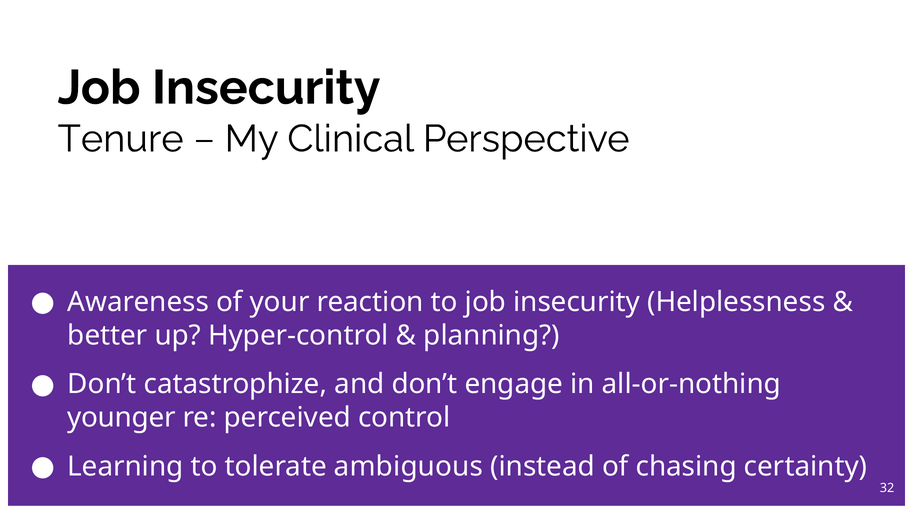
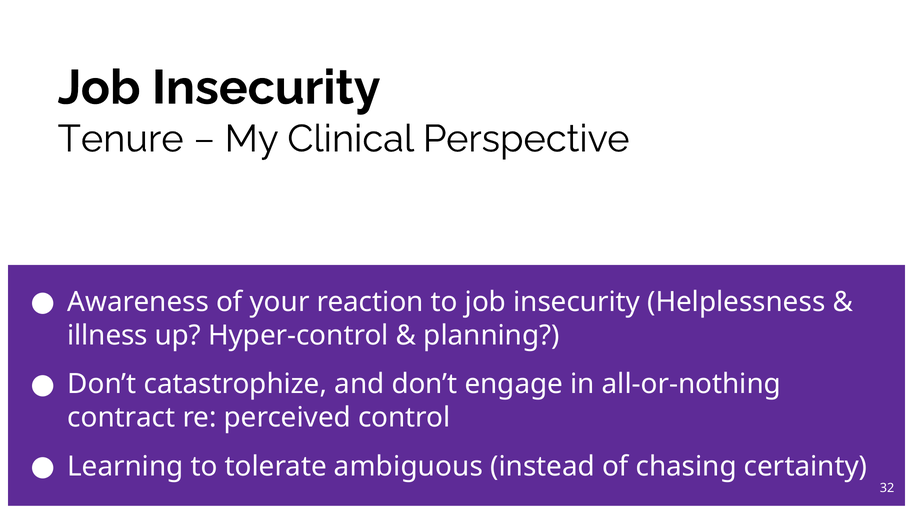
better: better -> illness
younger: younger -> contract
